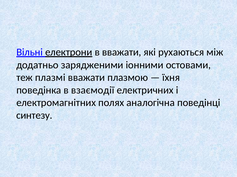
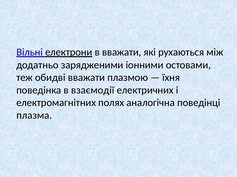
плазмі: плазмі -> обидві
синтезу: синтезу -> плазма
